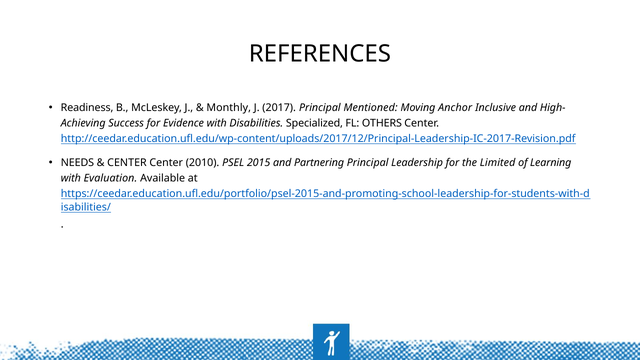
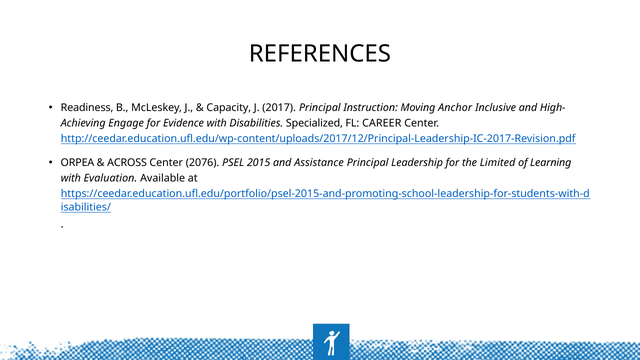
Monthly: Monthly -> Capacity
Mentioned: Mentioned -> Instruction
Success: Success -> Engage
OTHERS: OTHERS -> CAREER
NEEDS: NEEDS -> ORPEA
CENTER at (127, 163): CENTER -> ACROSS
2010: 2010 -> 2076
Partnering: Partnering -> Assistance
